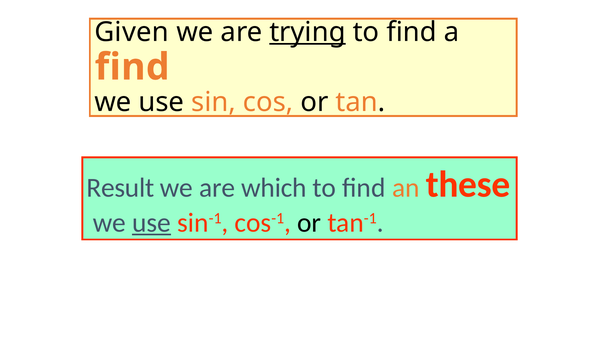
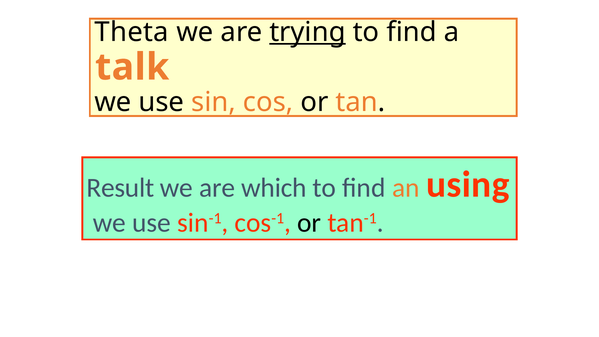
Given: Given -> Theta
find at (132, 67): find -> talk
these: these -> using
use at (152, 223) underline: present -> none
